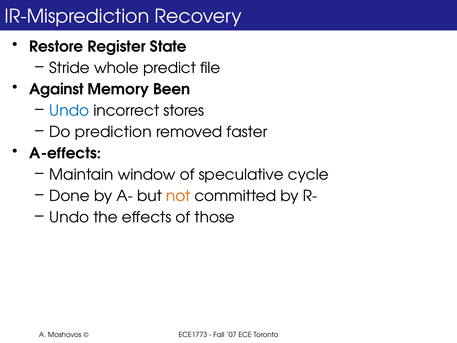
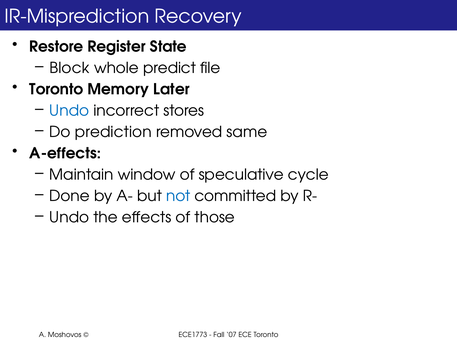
Stride: Stride -> Block
Against at (56, 89): Against -> Toronto
Been: Been -> Later
faster: faster -> same
not colour: orange -> blue
